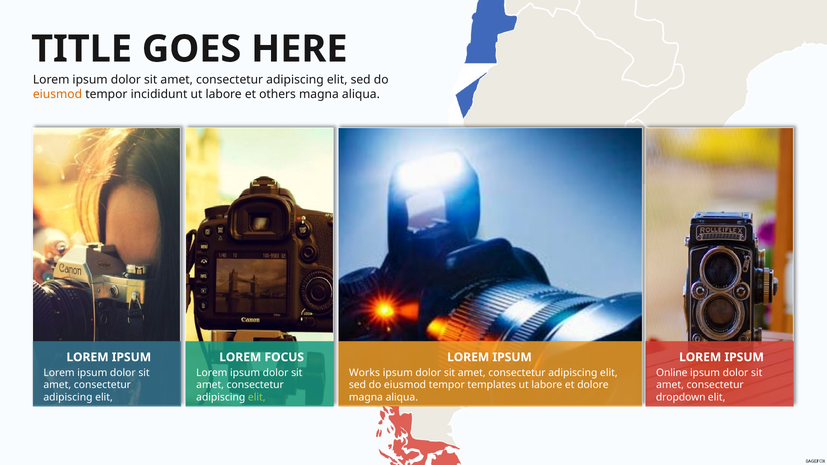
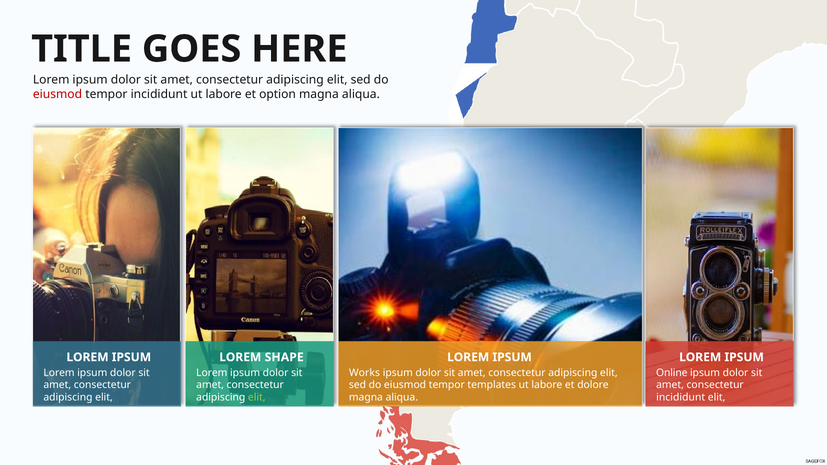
eiusmod at (58, 94) colour: orange -> red
others: others -> option
FOCUS: FOCUS -> SHAPE
dropdown at (681, 398): dropdown -> incididunt
